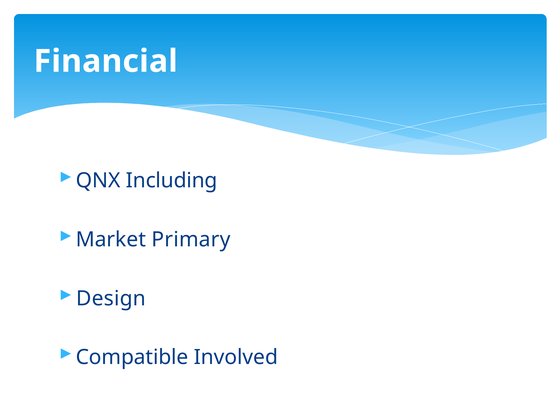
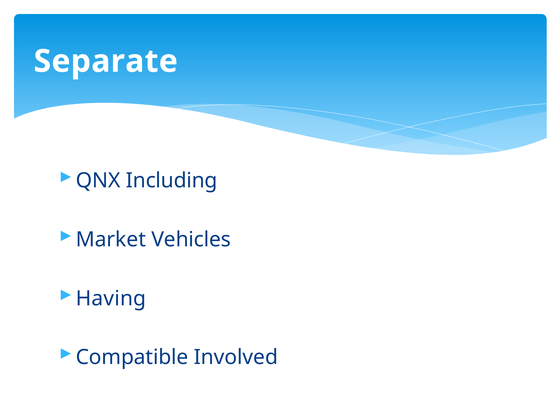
Financial: Financial -> Separate
Primary: Primary -> Vehicles
Design: Design -> Having
